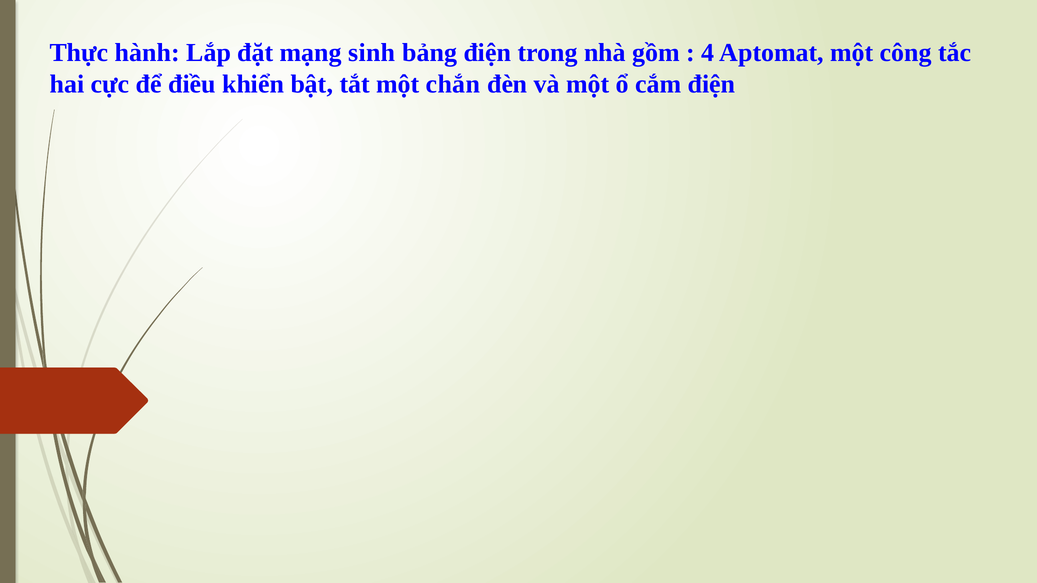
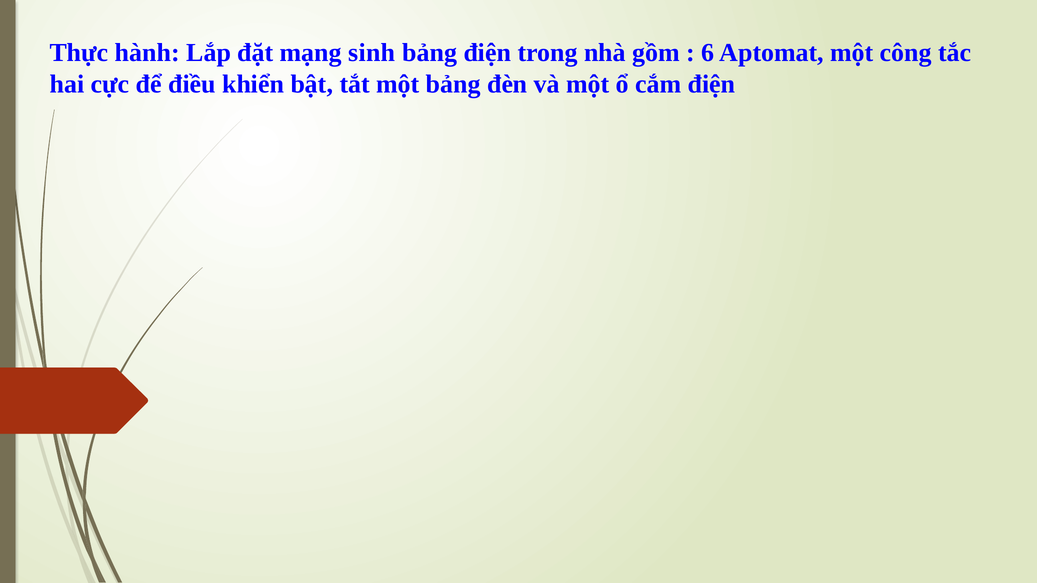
4: 4 -> 6
một chắn: chắn -> bảng
